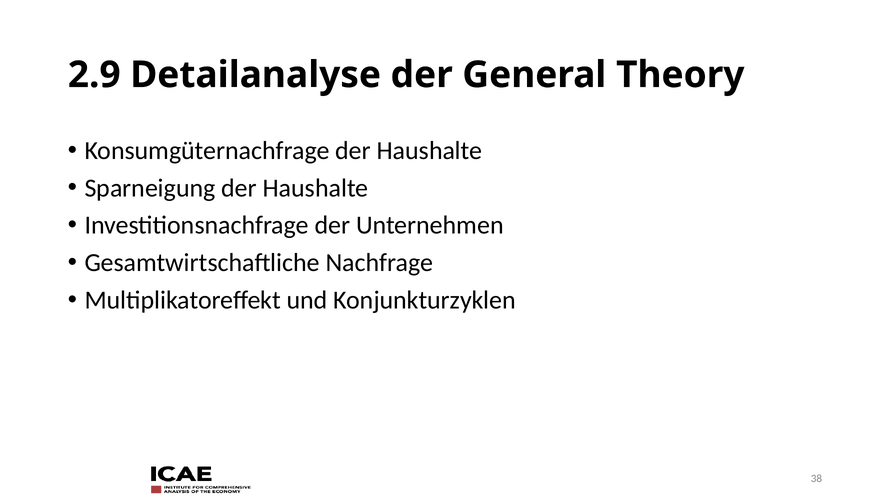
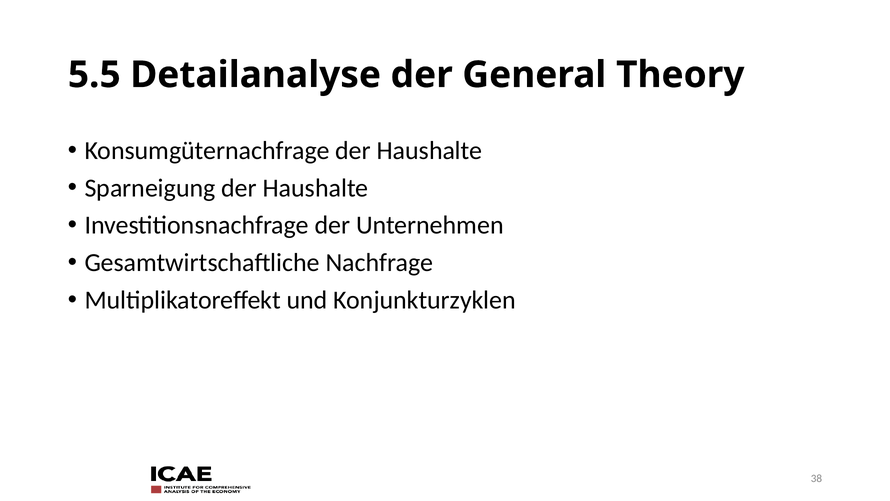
2.9: 2.9 -> 5.5
